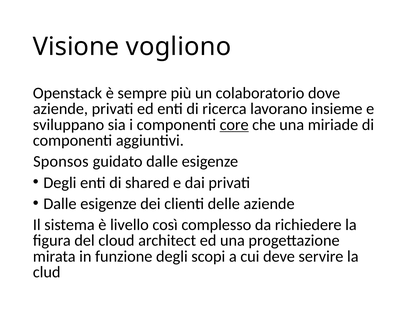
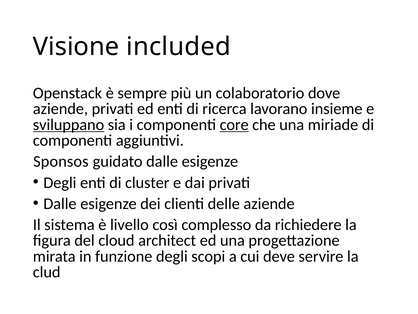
vogliono: vogliono -> included
sviluppano underline: none -> present
shared: shared -> cluster
